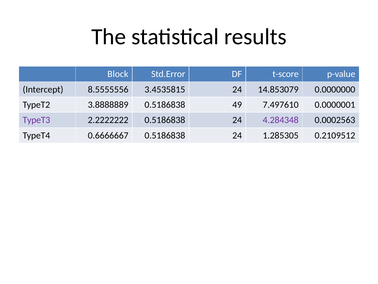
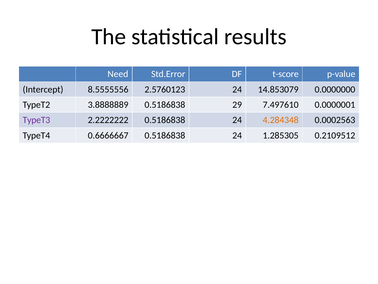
Block: Block -> Need
3.4535815: 3.4535815 -> 2.5760123
49: 49 -> 29
4.284348 colour: purple -> orange
